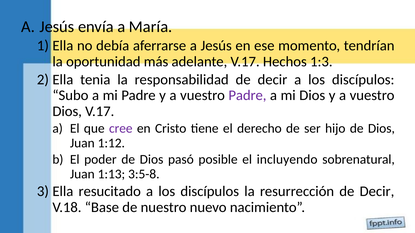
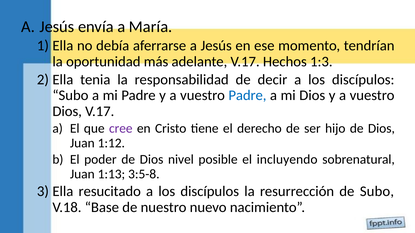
Padre at (247, 96) colour: purple -> blue
pasó: pasó -> nivel
resurrección de Decir: Decir -> Subo
